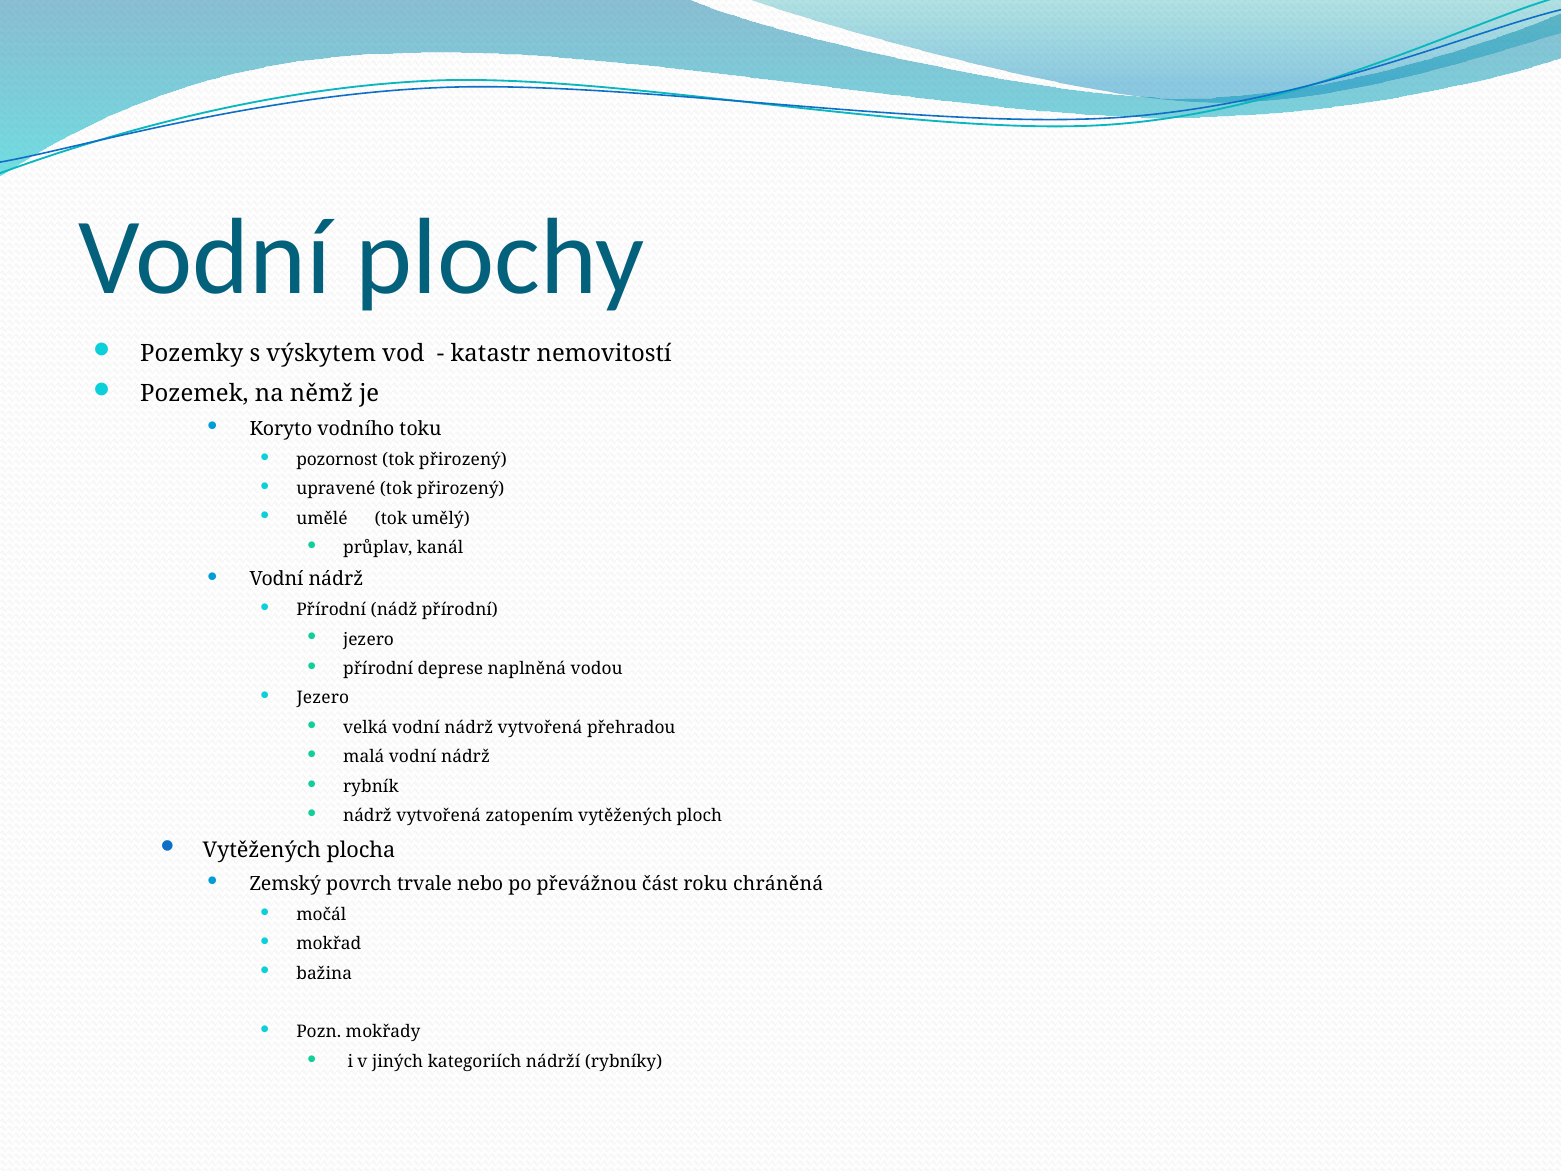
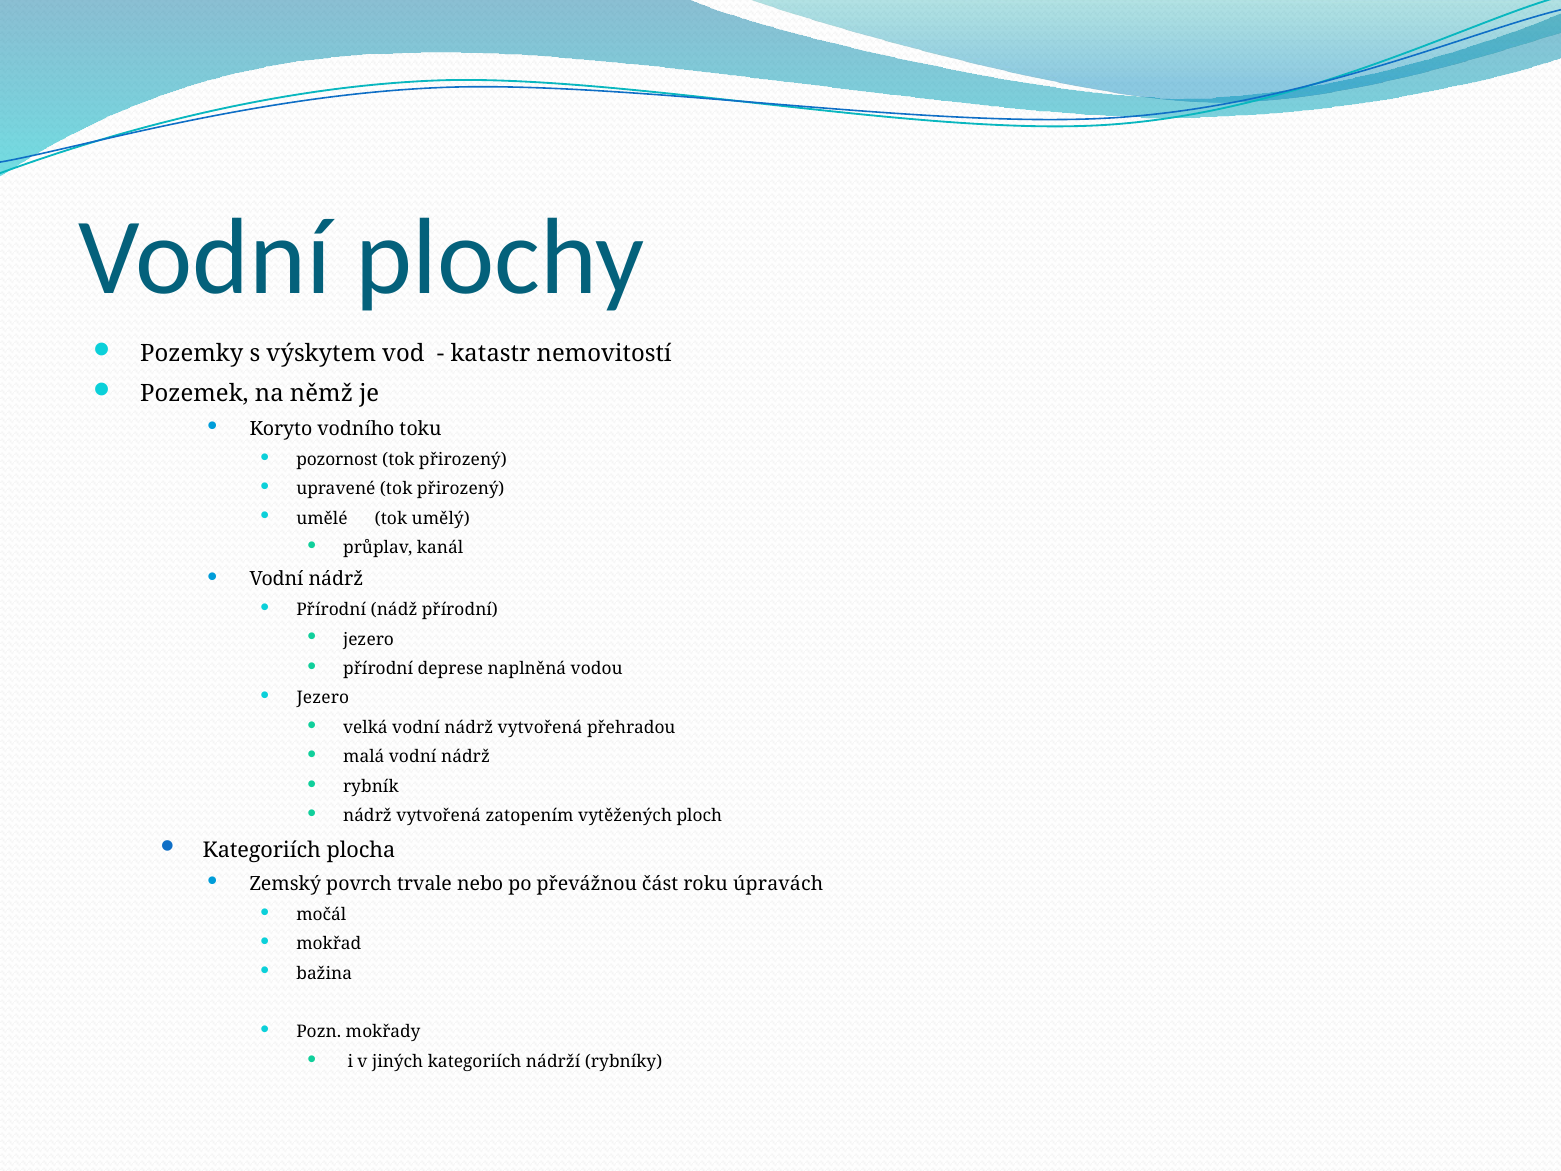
Vytěžených at (262, 850): Vytěžených -> Kategoriích
chráněná: chráněná -> úpravách
